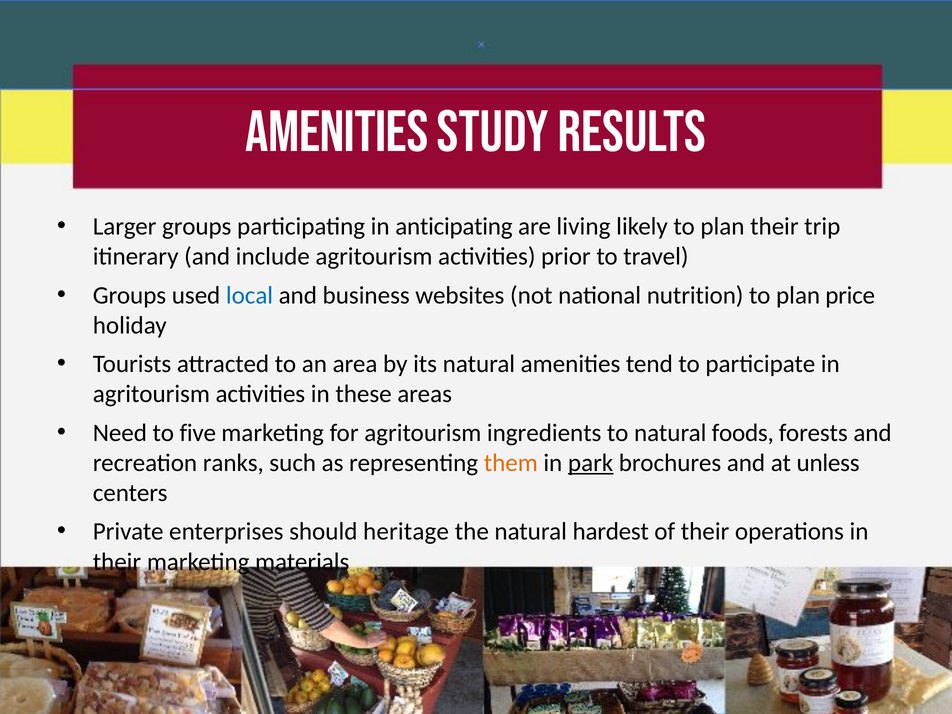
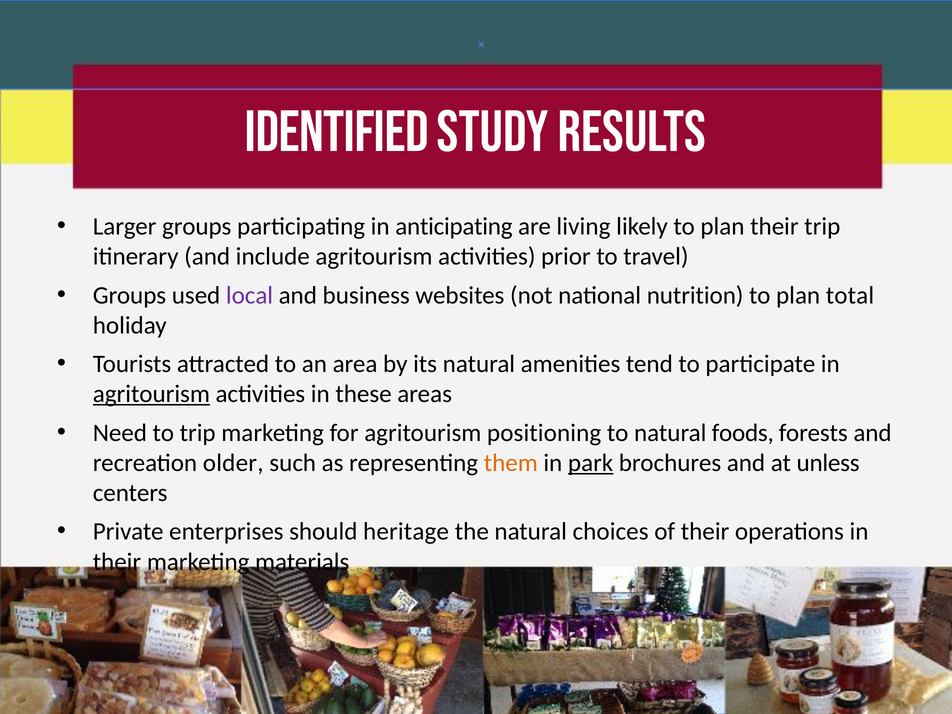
Amenities at (337, 132): Amenities -> Identified
local colour: blue -> purple
price: price -> total
agritourism at (151, 394) underline: none -> present
to five: five -> trip
ingredients: ingredients -> positioning
ranks: ranks -> older
hardest: hardest -> choices
